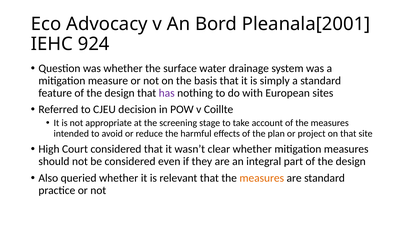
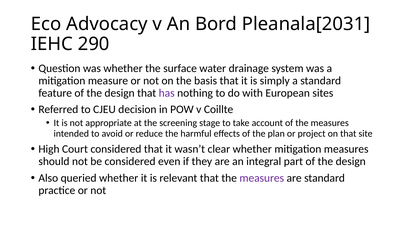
Pleanala[2001: Pleanala[2001 -> Pleanala[2031
924: 924 -> 290
measures at (262, 178) colour: orange -> purple
